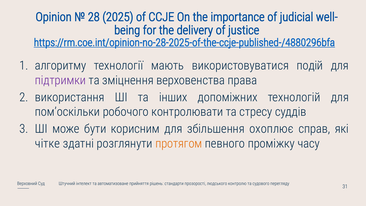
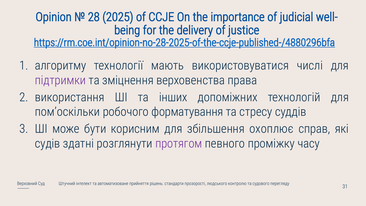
подій: подій -> числі
контролювати: контролювати -> форматування
чітке: чітке -> судів
протягом colour: orange -> purple
